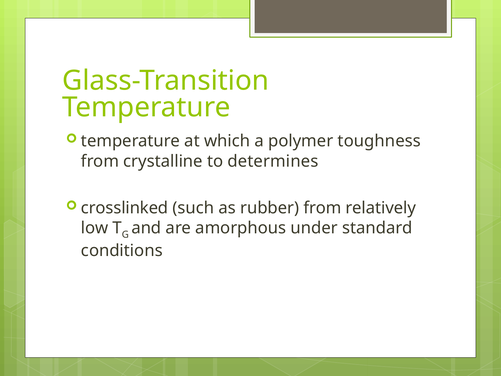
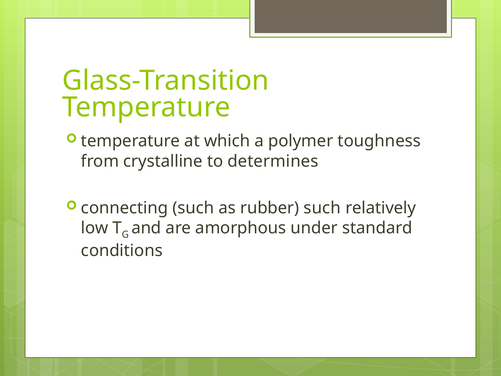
crosslinked: crosslinked -> connecting
rubber from: from -> such
